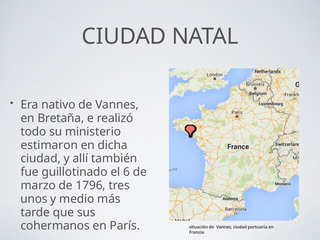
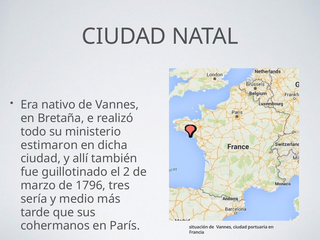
6: 6 -> 2
unos: unos -> sería
